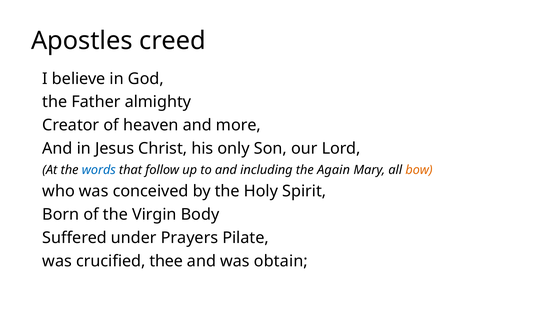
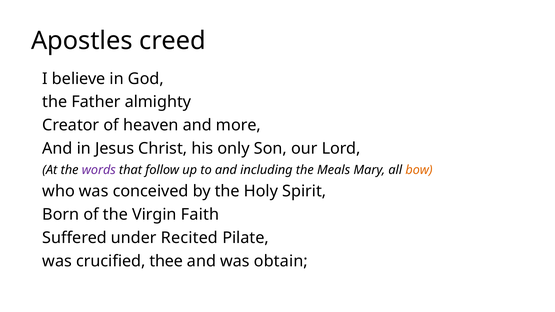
words colour: blue -> purple
Again: Again -> Meals
Body: Body -> Faith
Prayers: Prayers -> Recited
